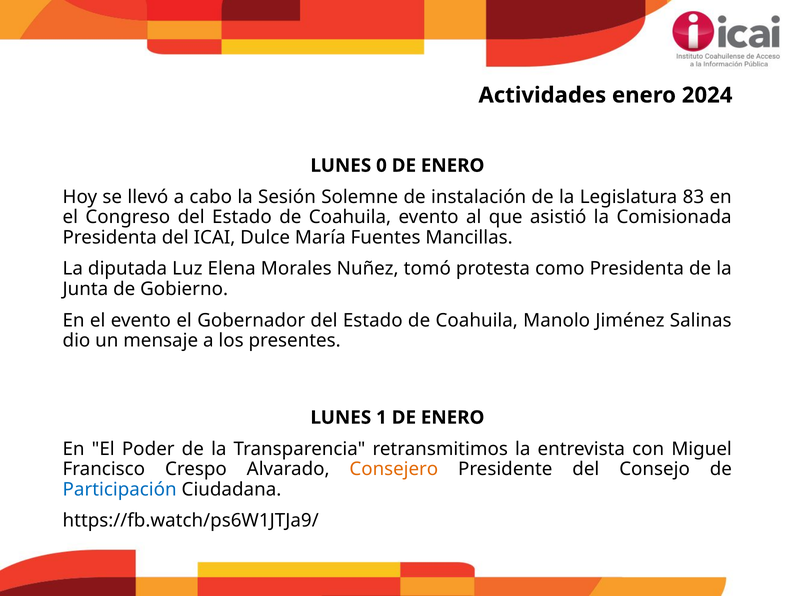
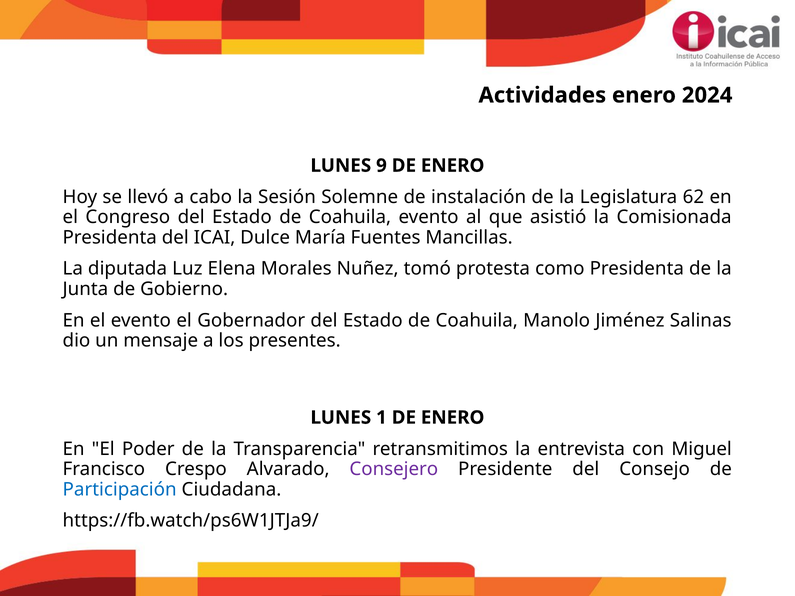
0: 0 -> 9
83: 83 -> 62
Consejero colour: orange -> purple
